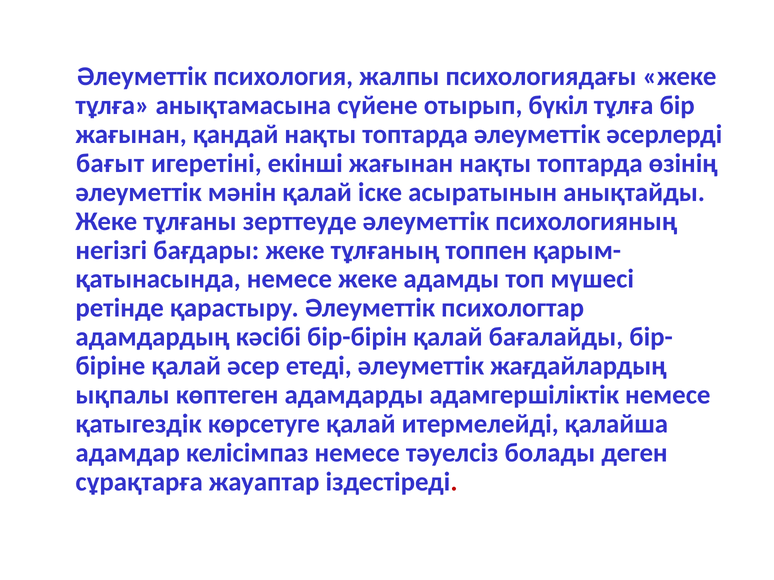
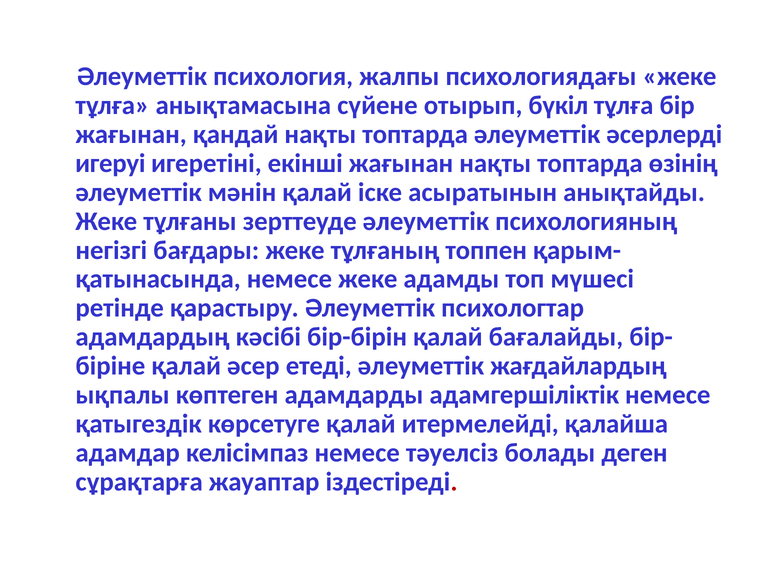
бағыт: бағыт -> игеруі
